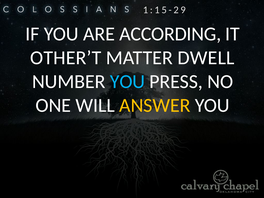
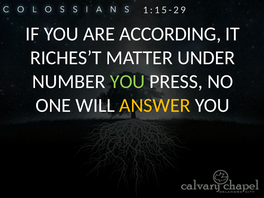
OTHER’T: OTHER’T -> RICHES’T
DWELL: DWELL -> UNDER
YOU at (128, 82) colour: light blue -> light green
